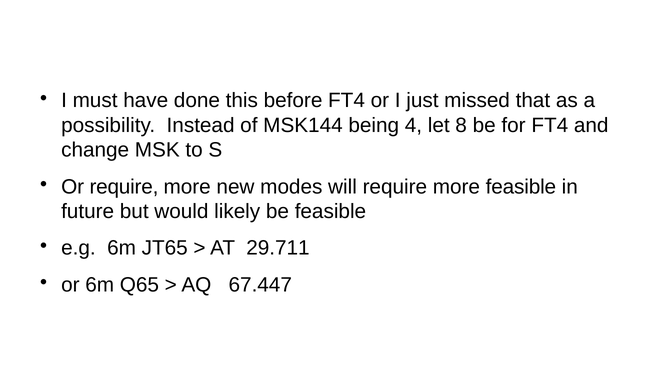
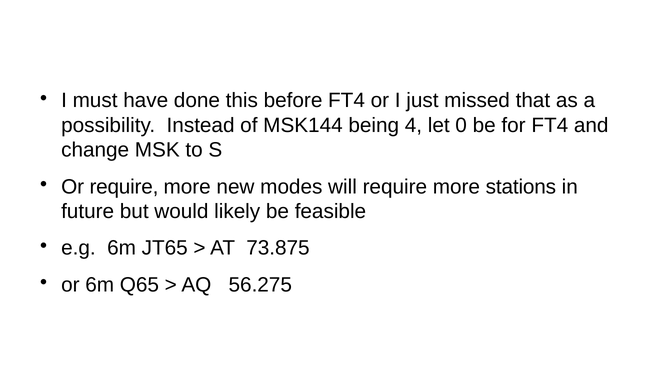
8: 8 -> 0
more feasible: feasible -> stations
29.711: 29.711 -> 73.875
67.447: 67.447 -> 56.275
